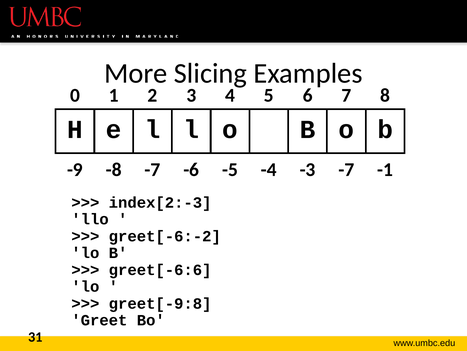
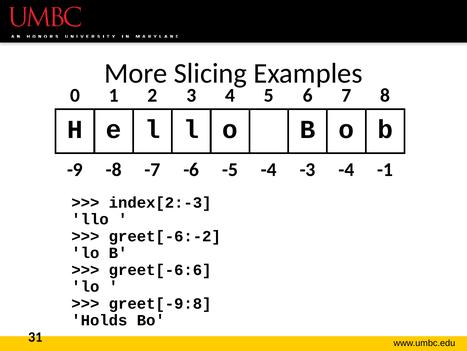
-3 -7: -7 -> -4
Greet: Greet -> Holds
